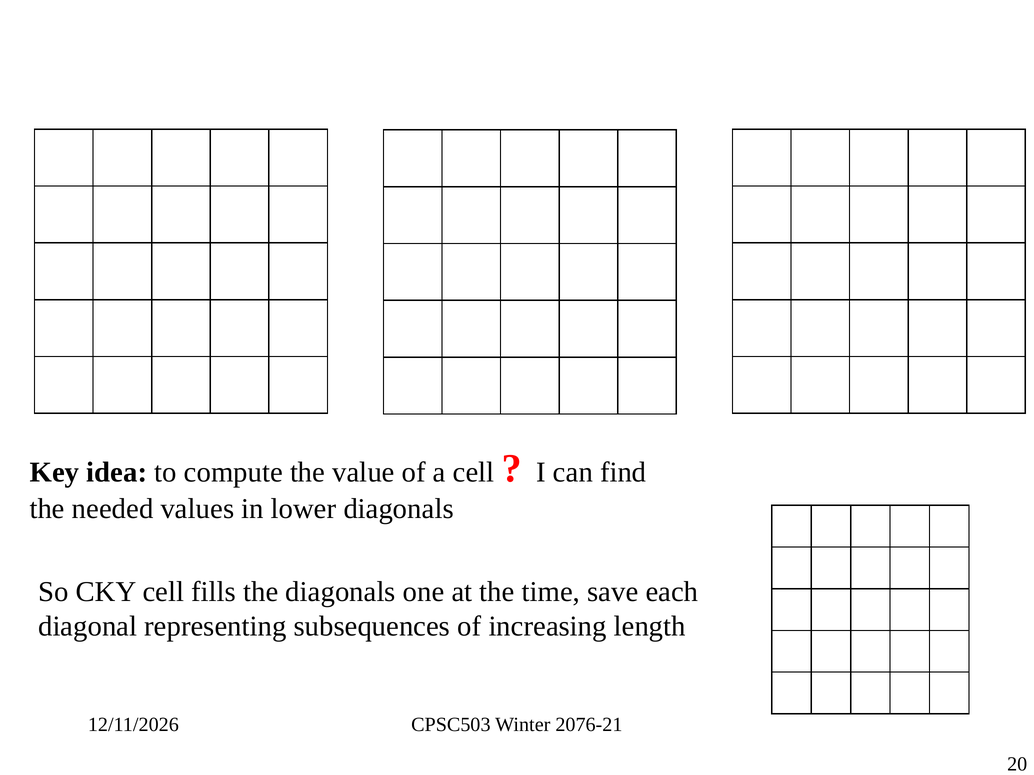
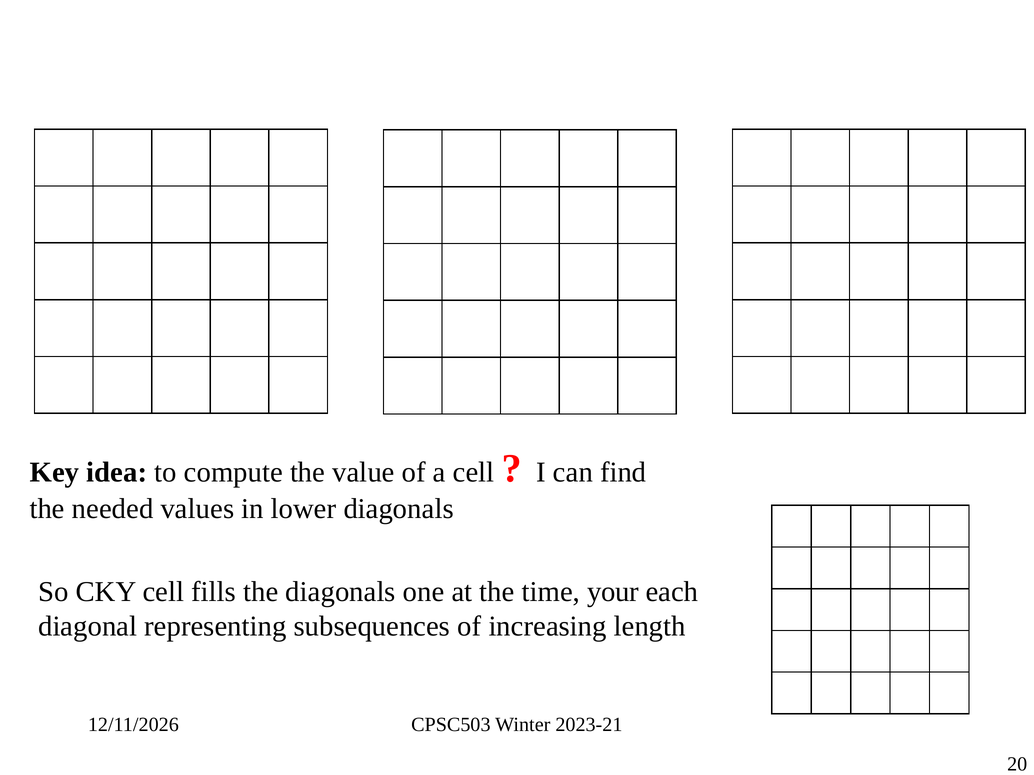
save: save -> your
2076-21: 2076-21 -> 2023-21
